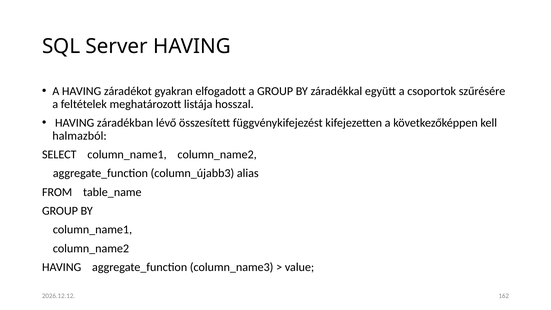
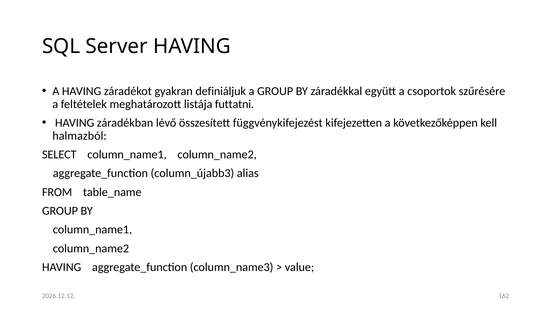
elfogadott: elfogadott -> definiáljuk
hosszal: hosszal -> futtatni
